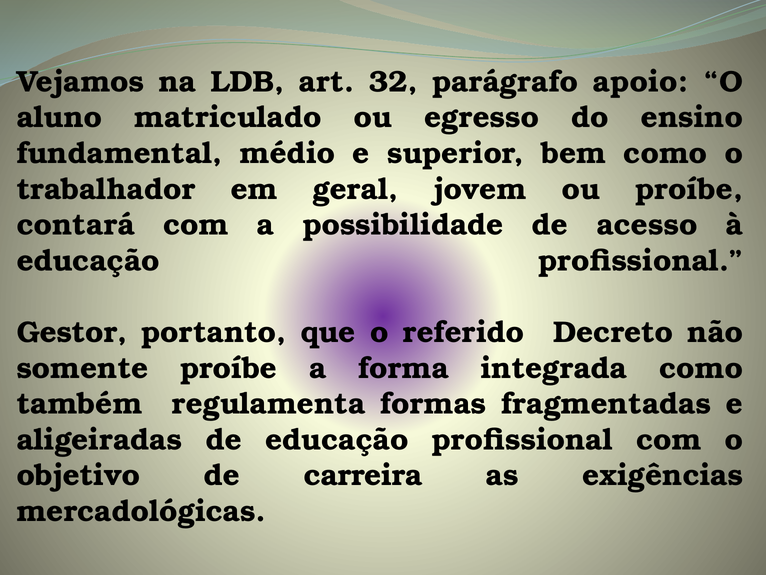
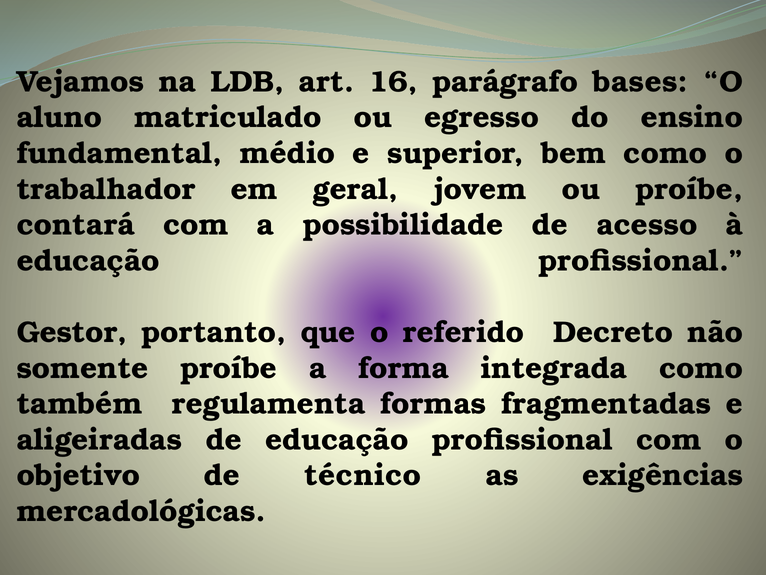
32: 32 -> 16
apoio: apoio -> bases
carreira: carreira -> técnico
